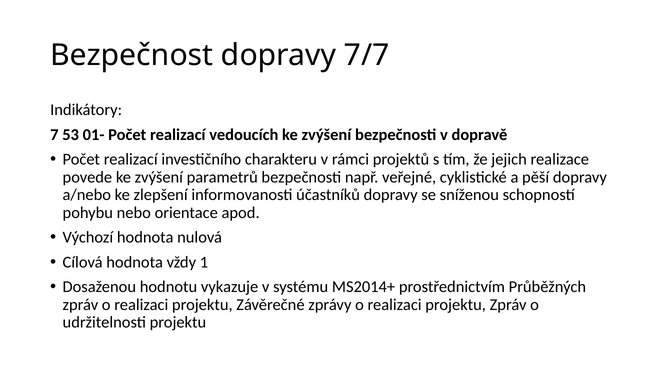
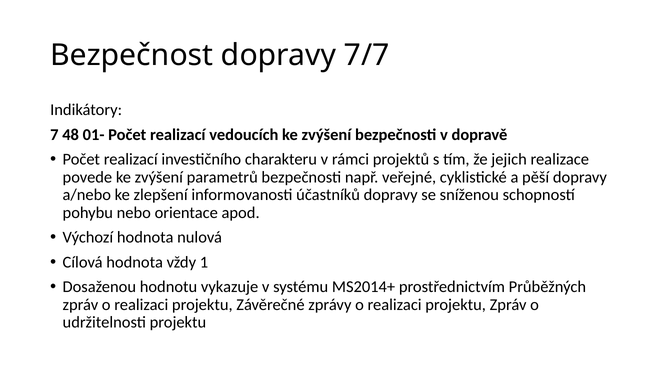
53: 53 -> 48
